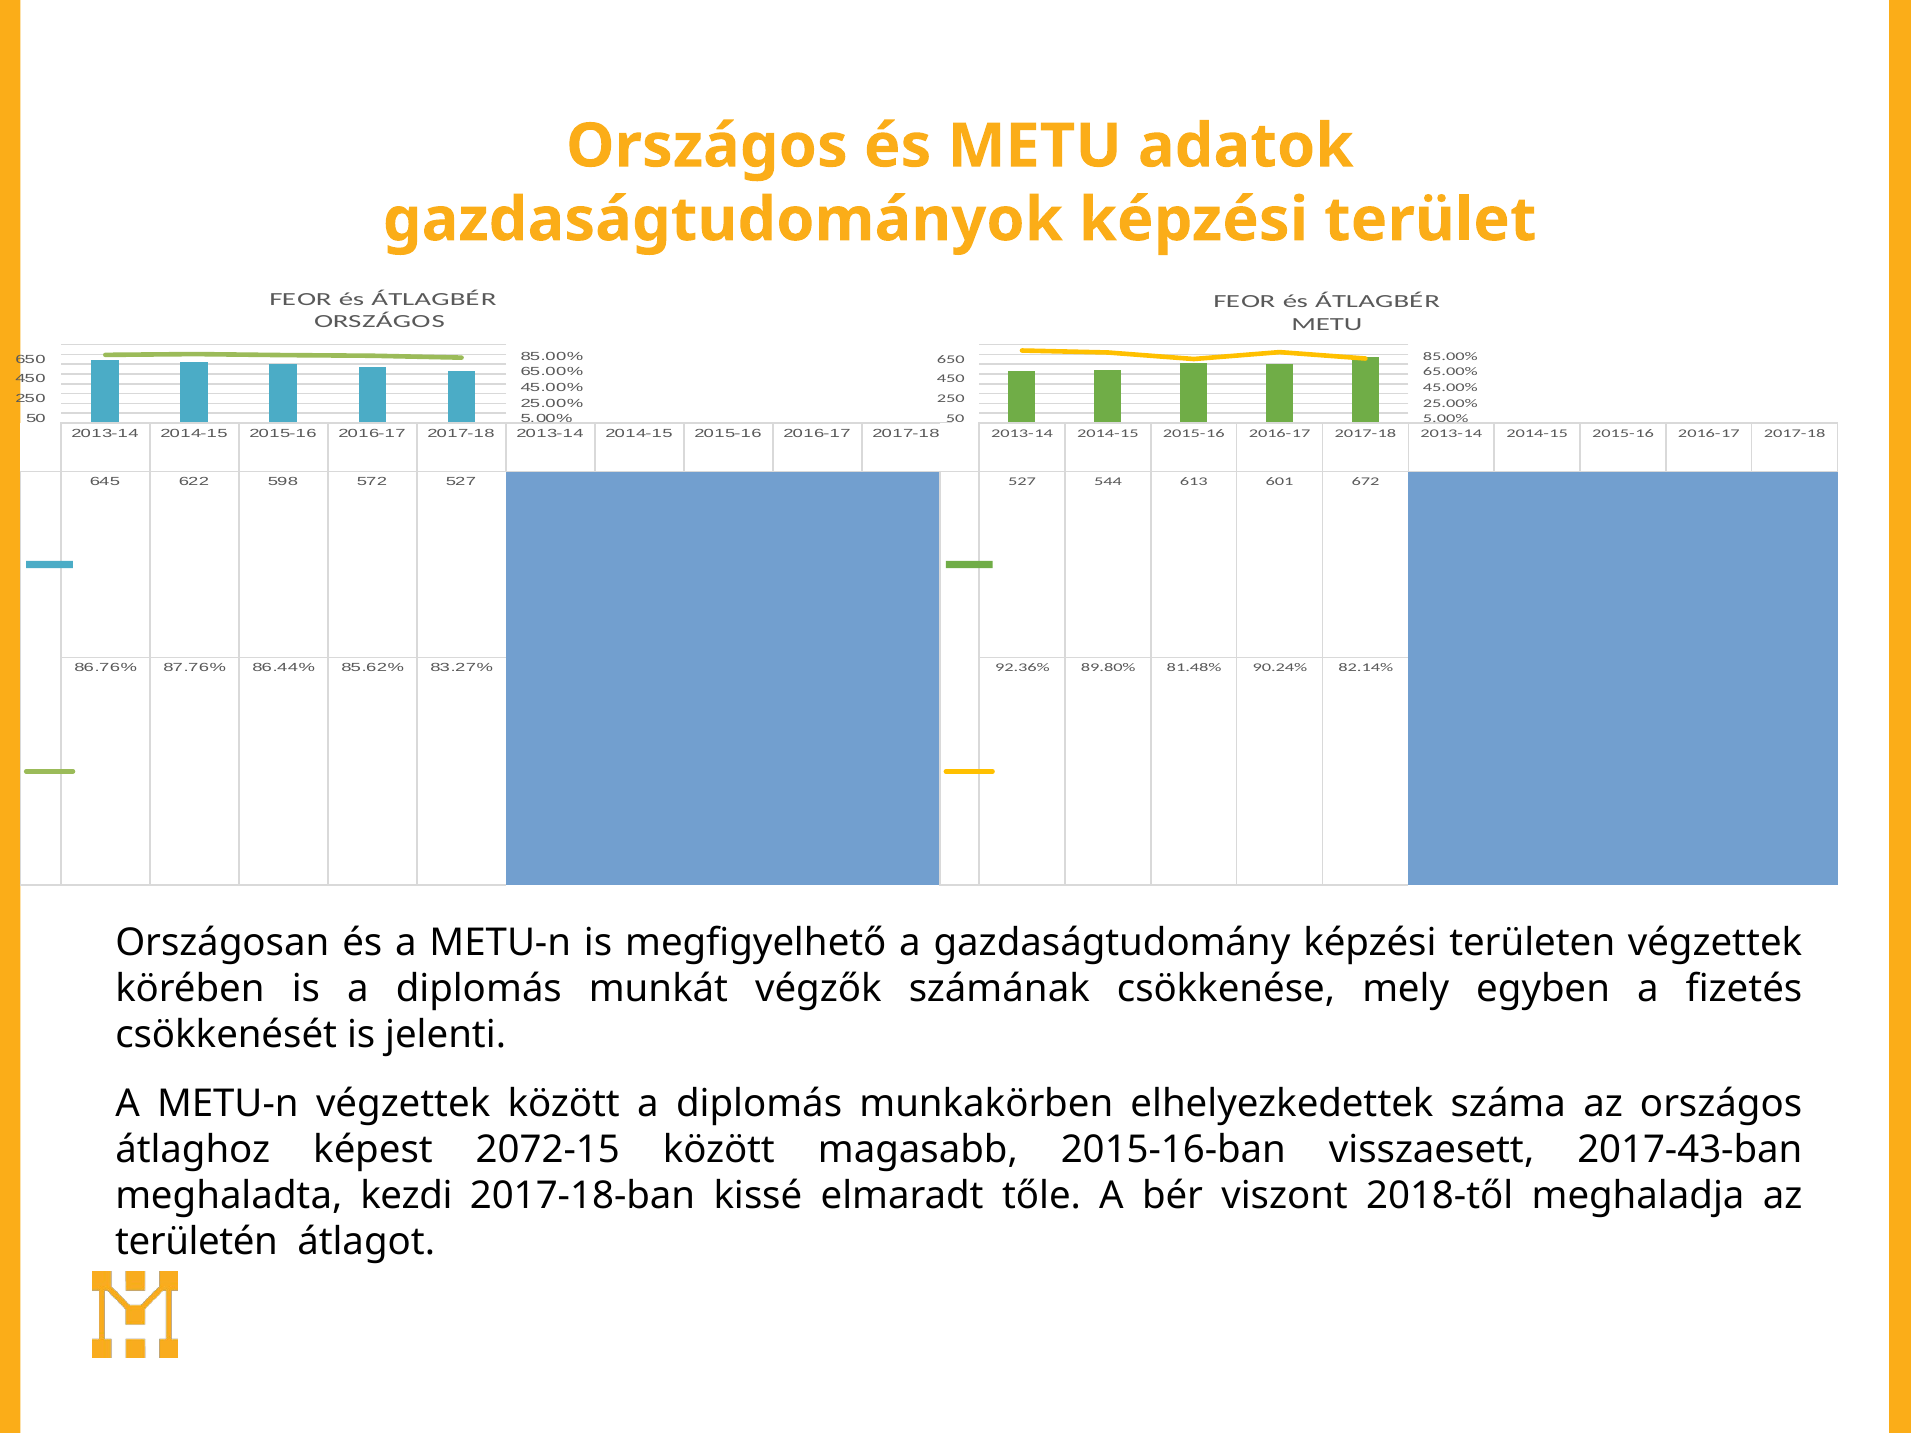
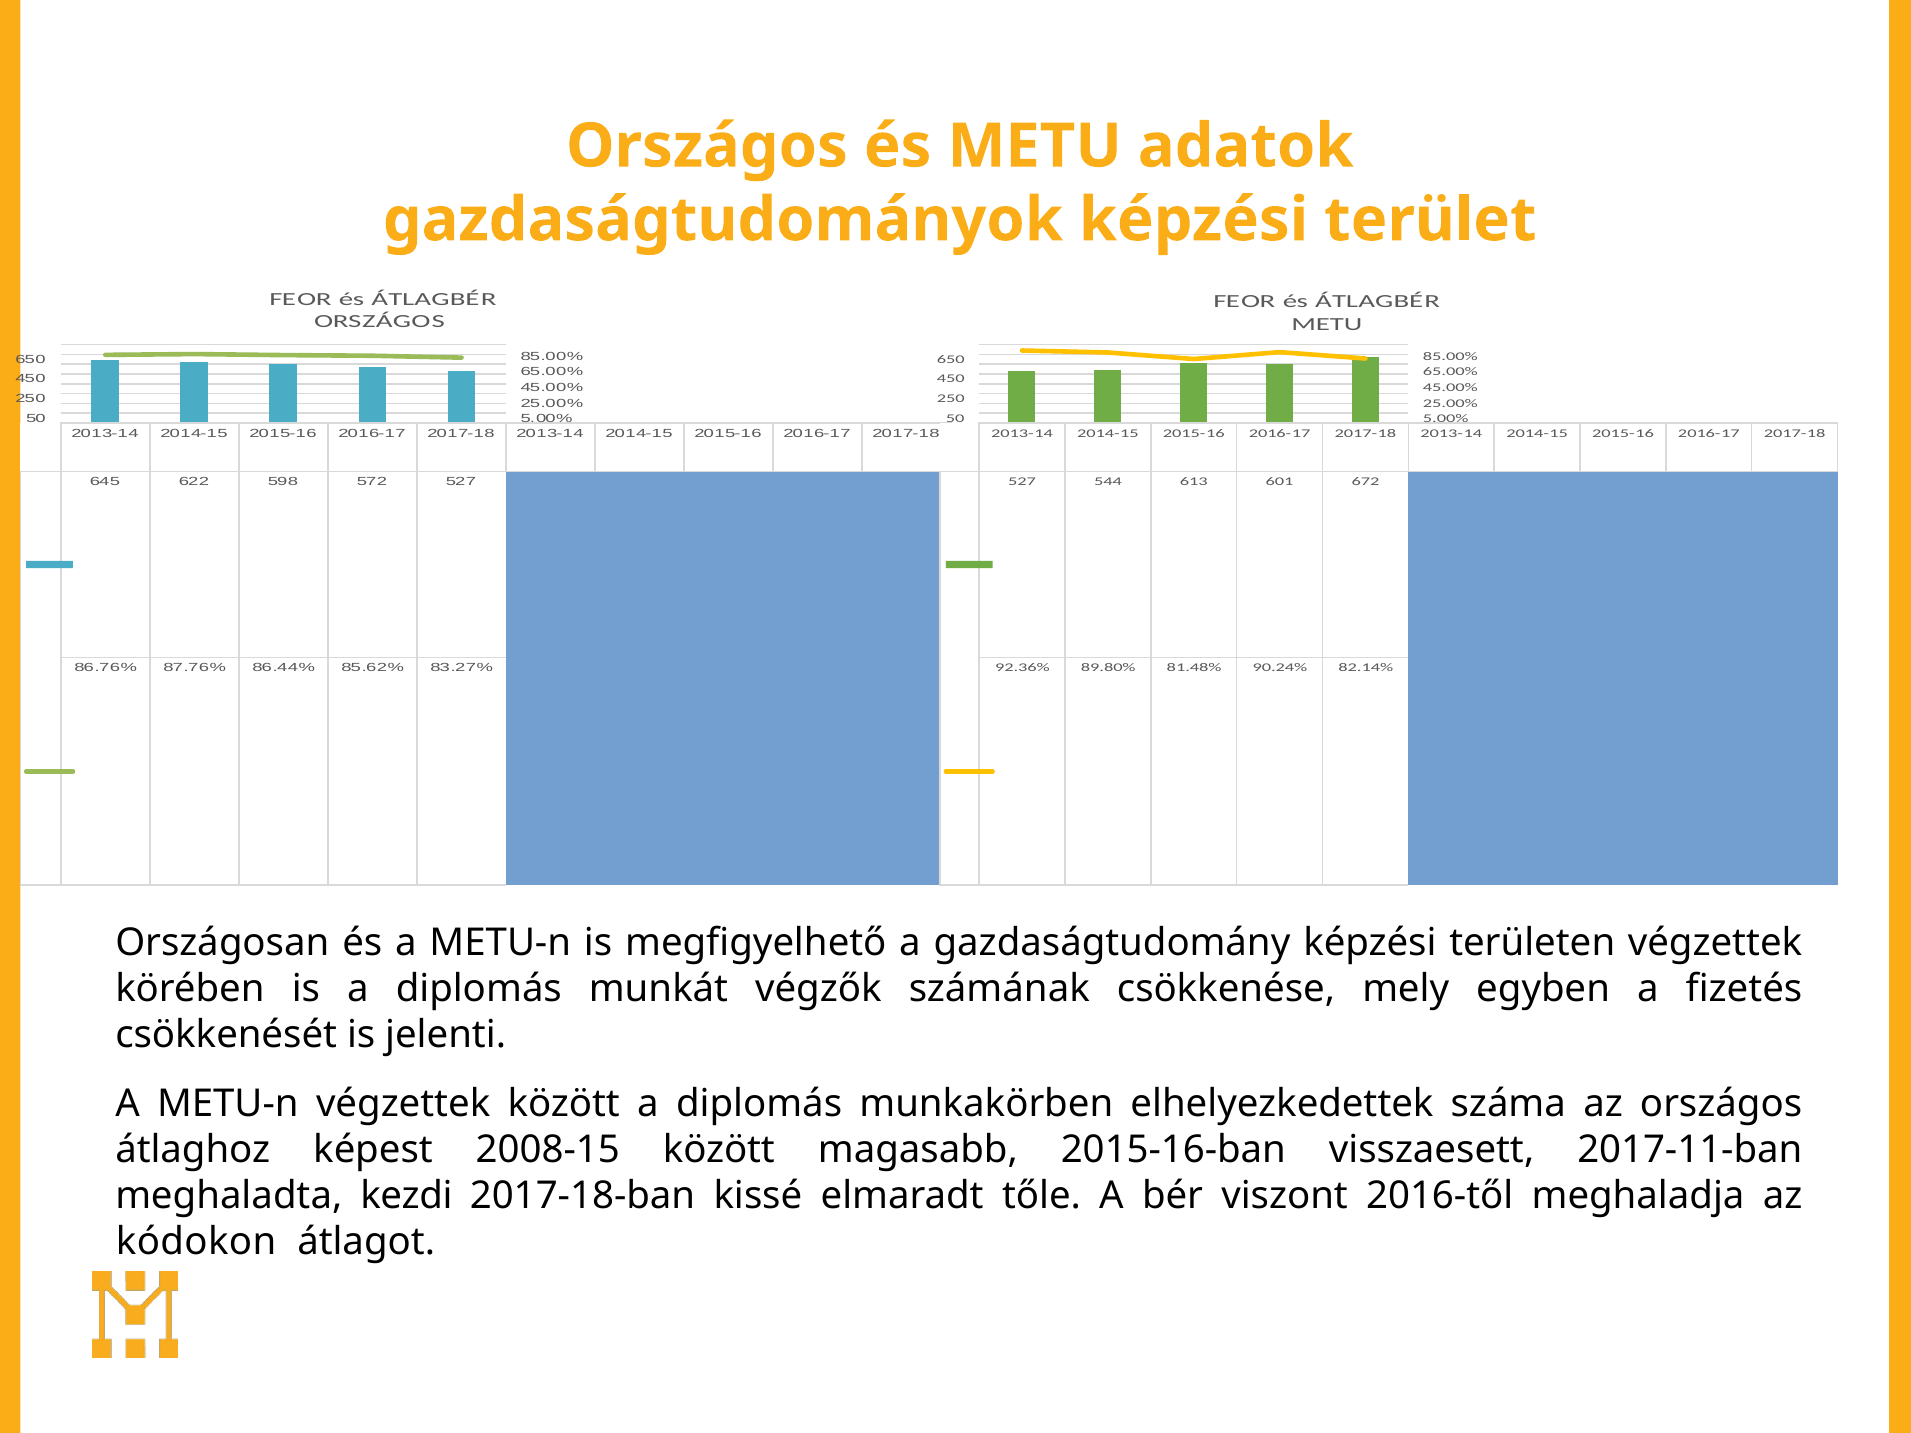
2072-15: 2072-15 -> 2008-15
2017-43-ban: 2017-43-ban -> 2017-11-ban
2018-től: 2018-től -> 2016-től
területén: területén -> kódokon
